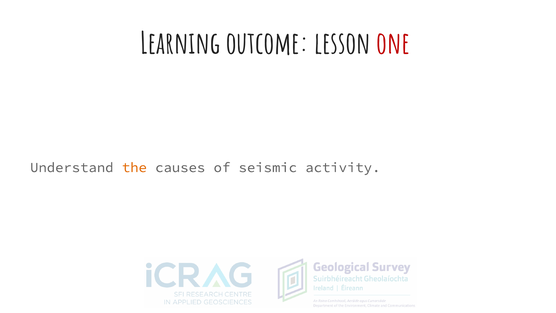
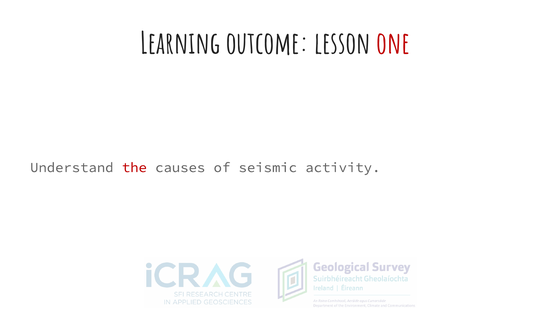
the colour: orange -> red
